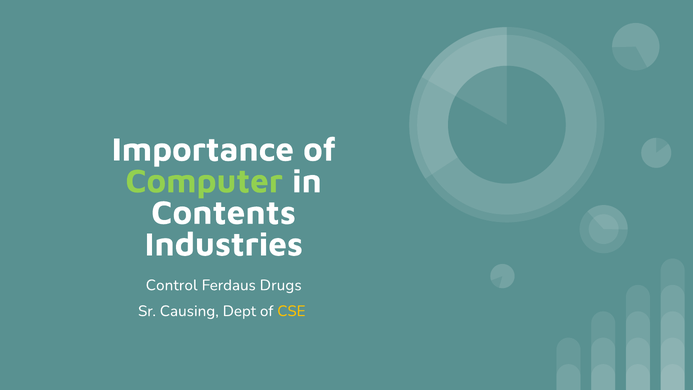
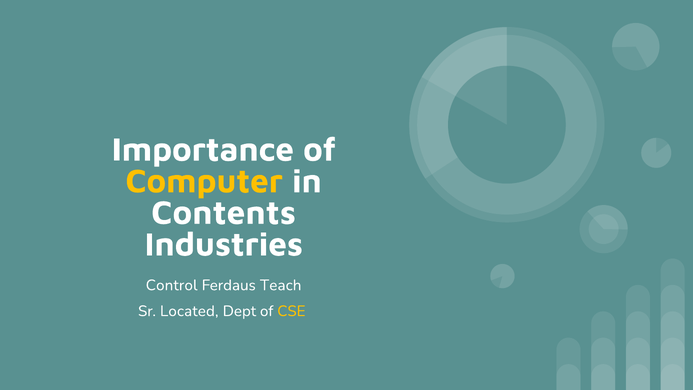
Computer colour: light green -> yellow
Drugs: Drugs -> Teach
Causing: Causing -> Located
